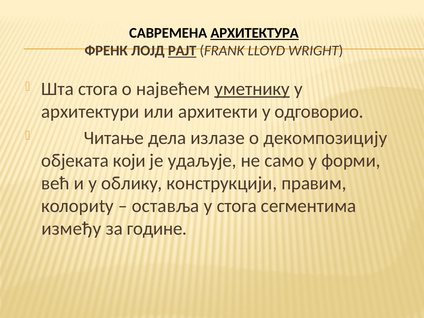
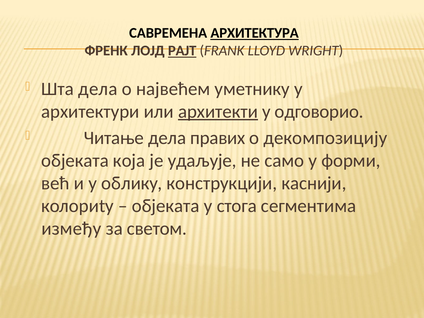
Шта стога: стога -> дела
уметнику underline: present -> none
архитекти underline: none -> present
излазе: излазе -> правих
који: који -> која
правим: правим -> каснији
оставља at (166, 206): оставља -> објеката
године: године -> светом
